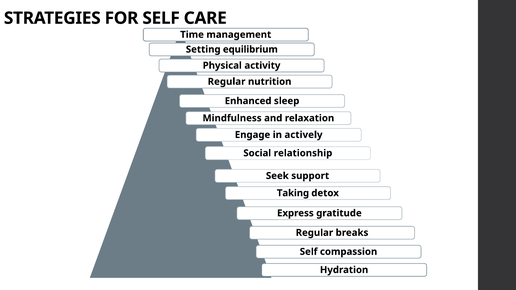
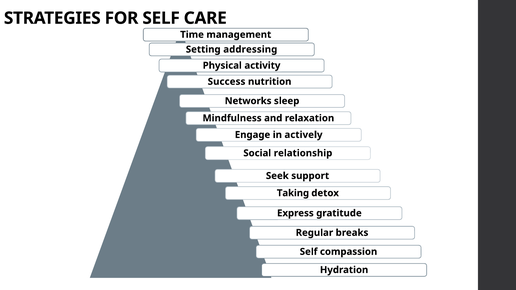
equilibrium: equilibrium -> addressing
Regular at (227, 82): Regular -> Success
Enhanced: Enhanced -> Networks
